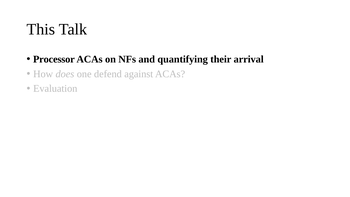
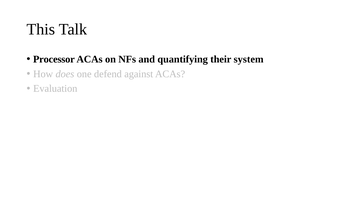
arrival: arrival -> system
